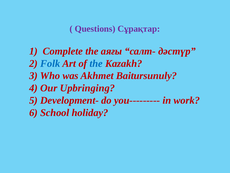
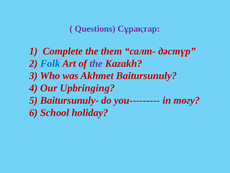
аяғы: аяғы -> them
the at (96, 63) colour: blue -> purple
Development-: Development- -> Baitursunuly-
work: work -> төгу
